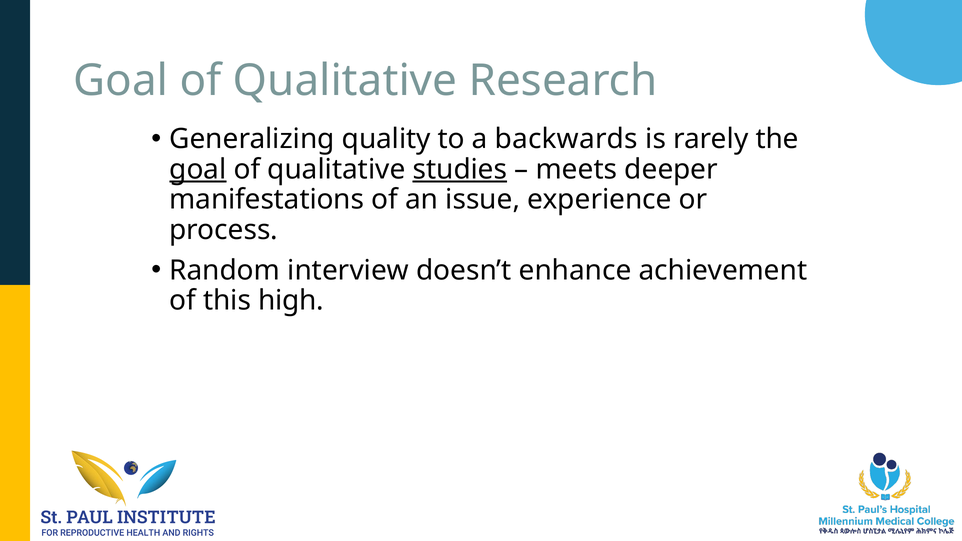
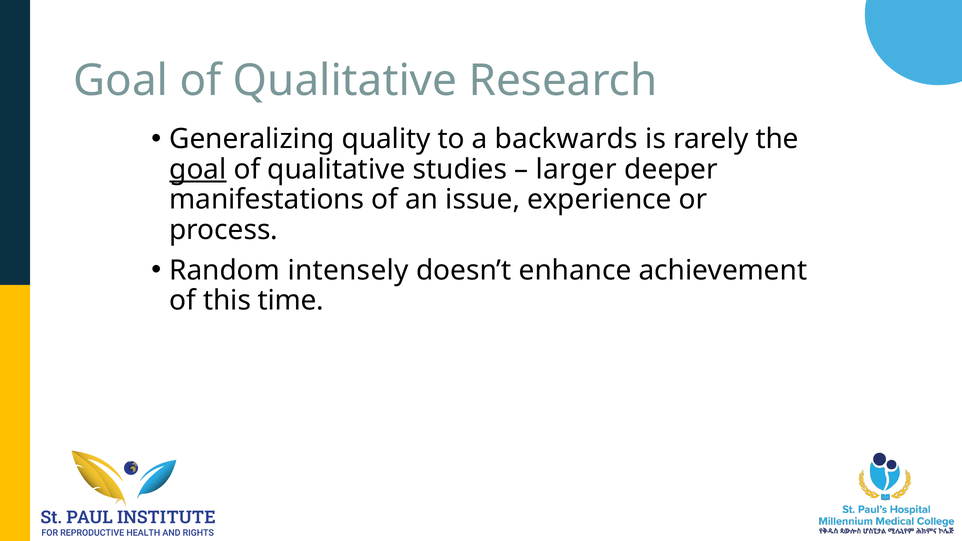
studies underline: present -> none
meets: meets -> larger
interview: interview -> intensely
high: high -> time
